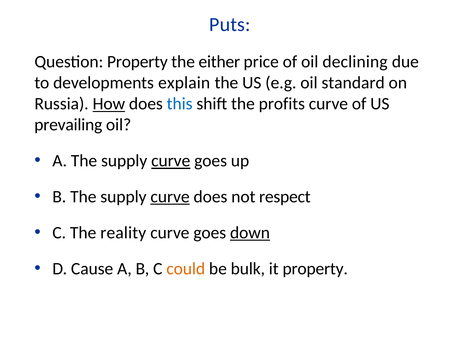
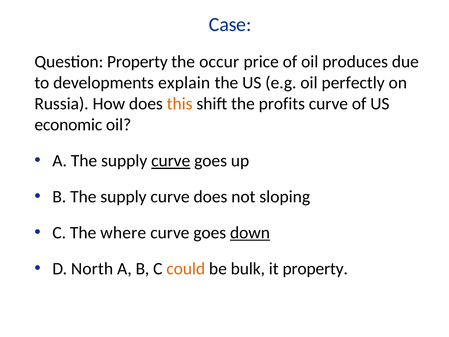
Puts: Puts -> Case
either: either -> occur
declining: declining -> produces
standard: standard -> perfectly
How underline: present -> none
this colour: blue -> orange
prevailing: prevailing -> economic
curve at (170, 197) underline: present -> none
respect: respect -> sloping
reality: reality -> where
Cause: Cause -> North
